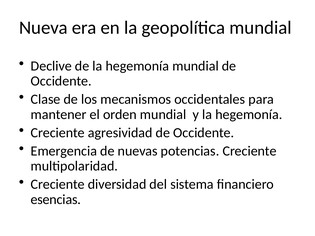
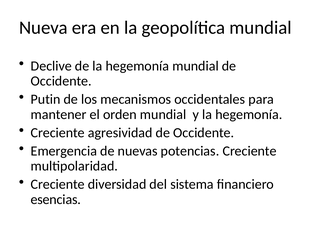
Clase: Clase -> Putin
